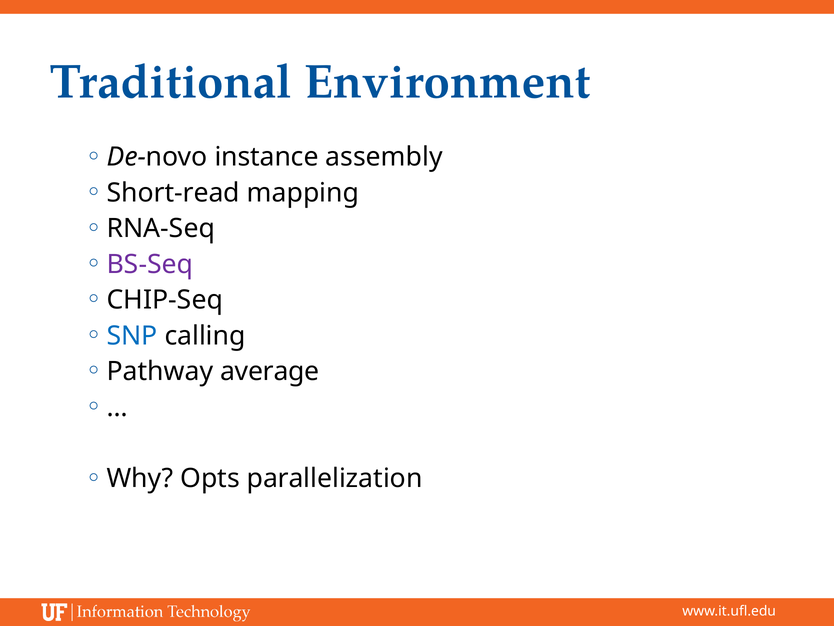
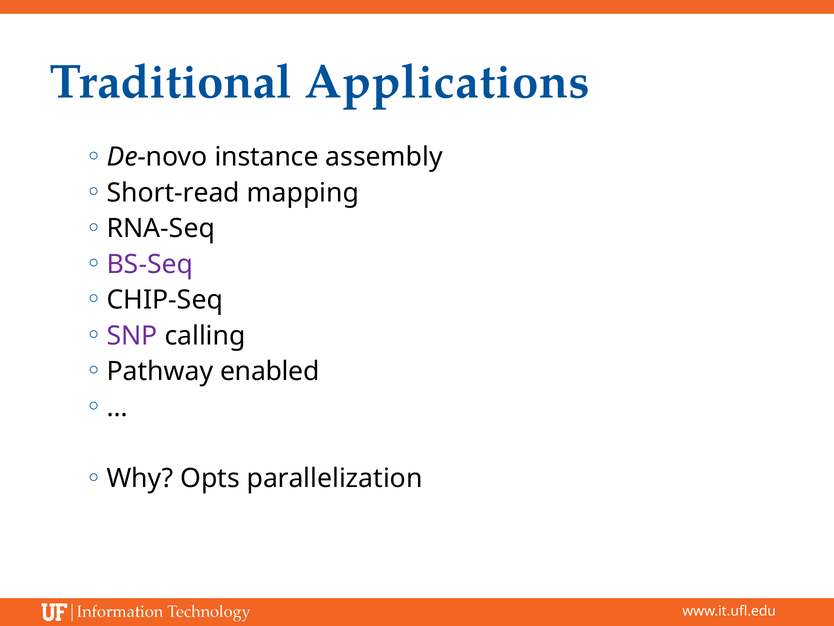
Environment: Environment -> Applications
SNP colour: blue -> purple
average: average -> enabled
